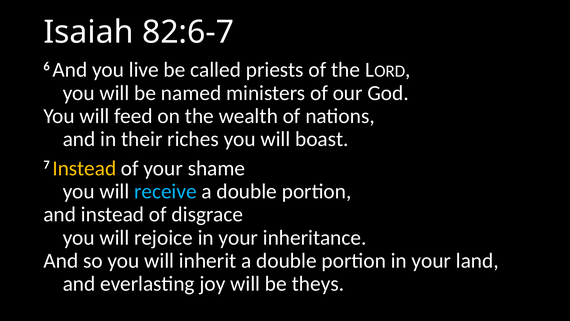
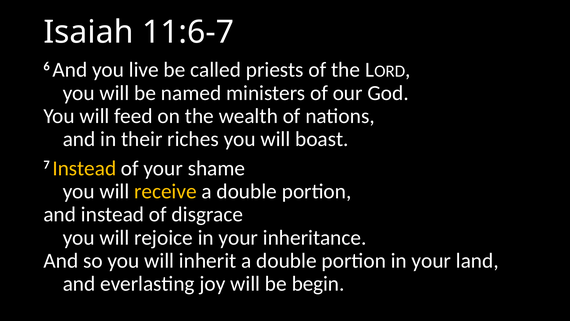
82:6-7: 82:6-7 -> 11:6-7
receive colour: light blue -> yellow
theys: theys -> begin
